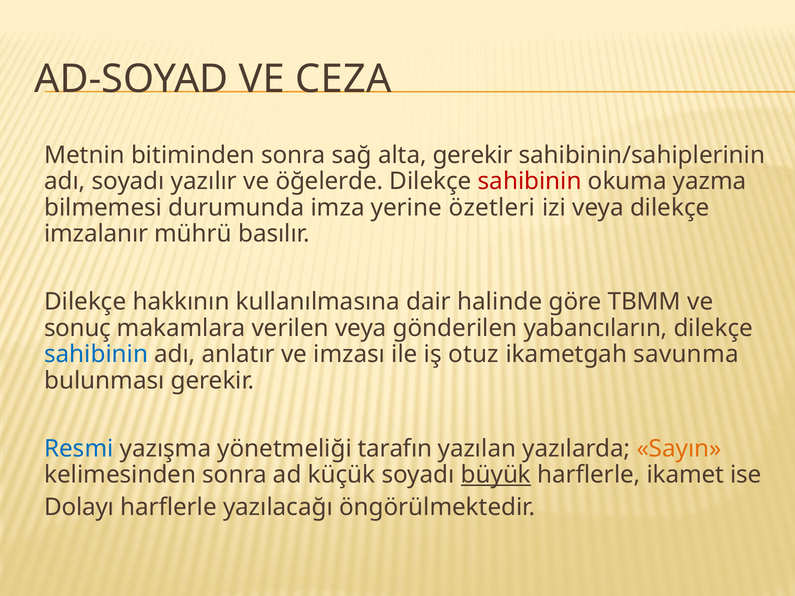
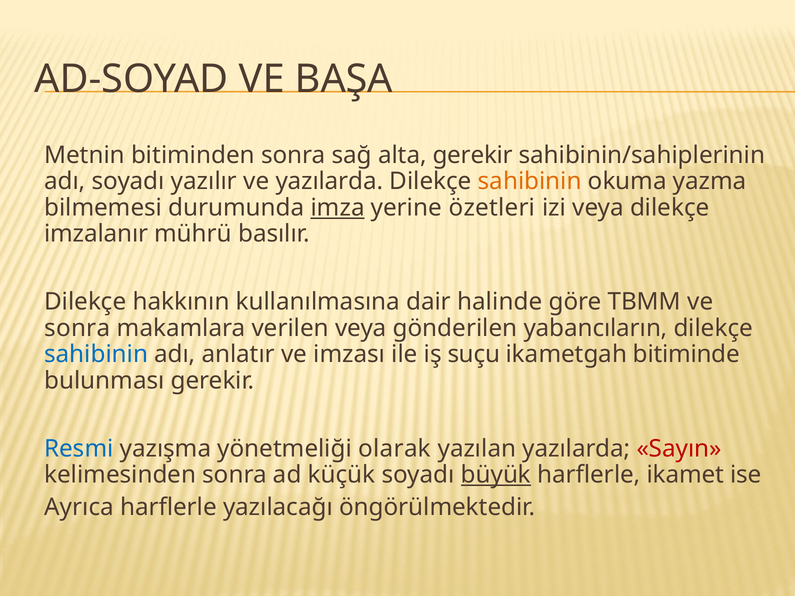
CEZA: CEZA -> BAŞA
ve öğelerde: öğelerde -> yazılarda
sahibinin at (530, 182) colour: red -> orange
imza underline: none -> present
sonuç at (78, 328): sonuç -> sonra
otuz: otuz -> suçu
savunma: savunma -> bitiminde
tarafın: tarafın -> olarak
Sayın colour: orange -> red
Dolayı: Dolayı -> Ayrıca
